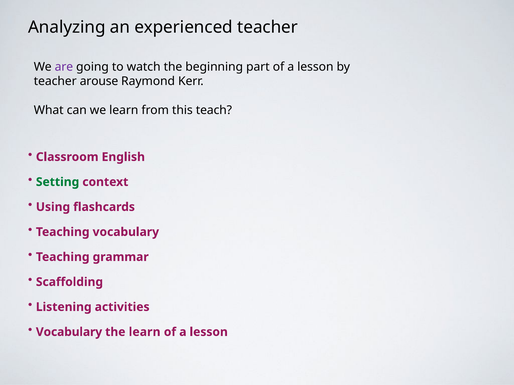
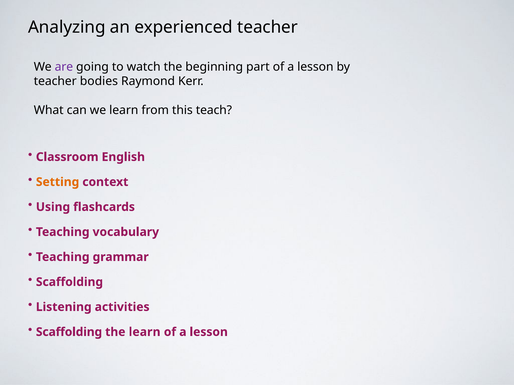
arouse: arouse -> bodies
Setting colour: green -> orange
Vocabulary at (69, 332): Vocabulary -> Scaffolding
